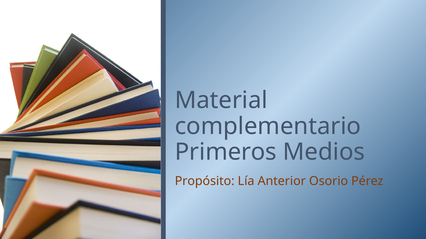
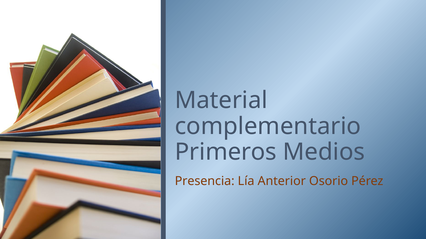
Propósito: Propósito -> Presencia
